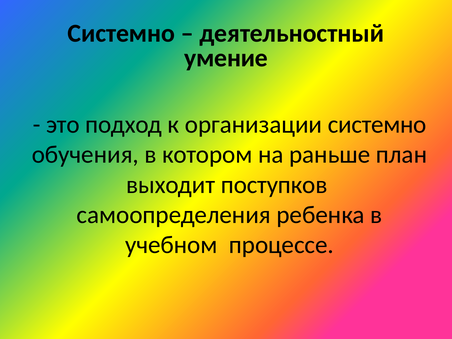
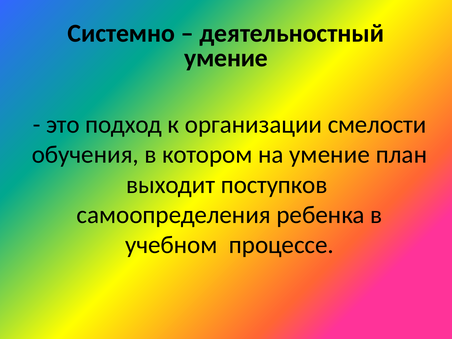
организации системно: системно -> смелости
на раньше: раньше -> умение
